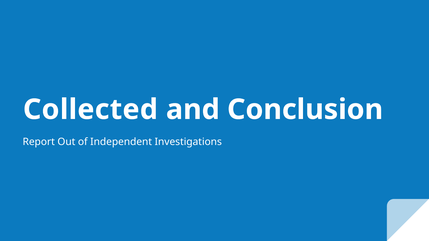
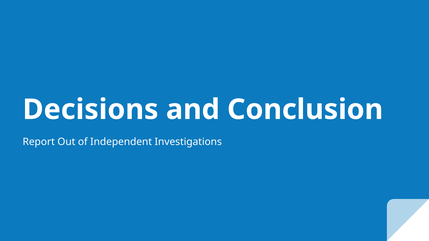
Collected: Collected -> Decisions
